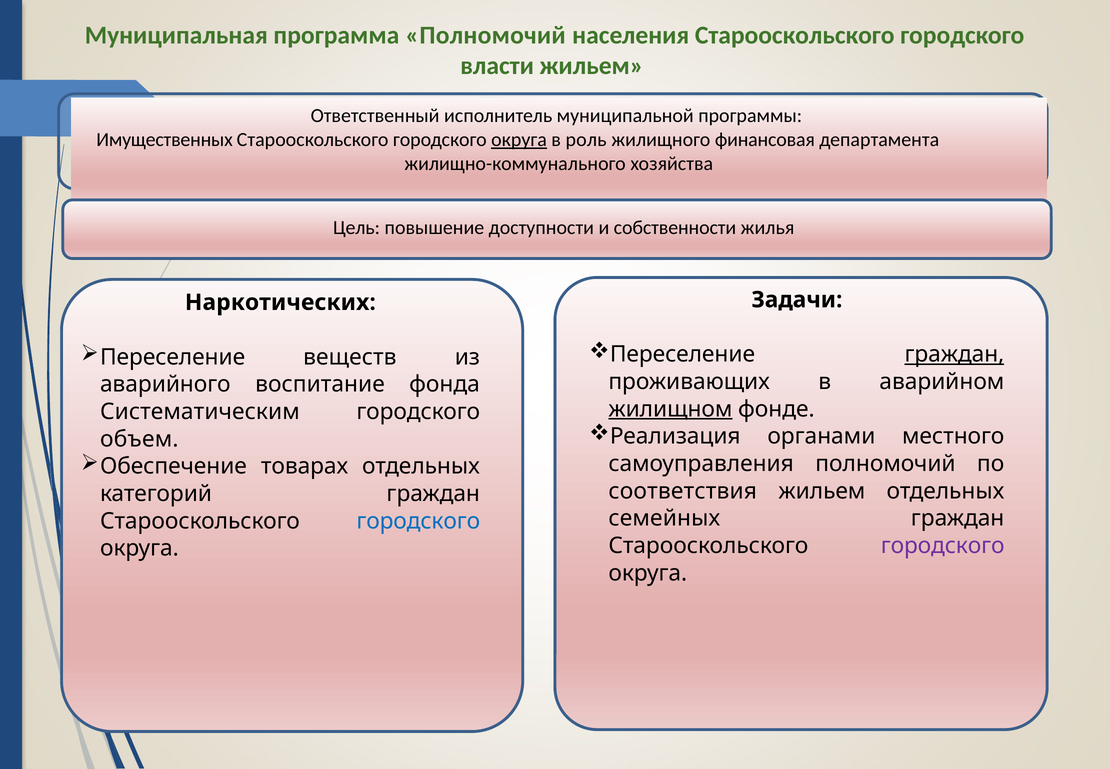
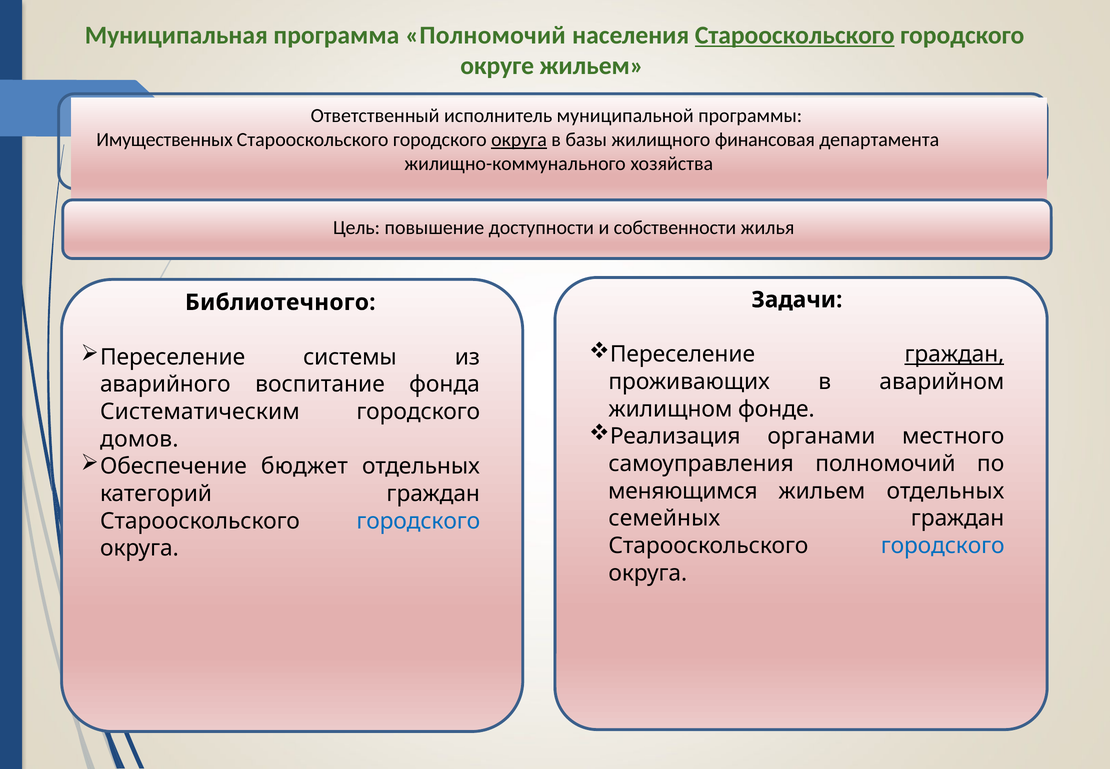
Старооскольского at (795, 35) underline: none -> present
власти: власти -> округе
роль: роль -> базы
Наркотических: Наркотических -> Библиотечного
веществ: веществ -> системы
жилищном underline: present -> none
объем: объем -> домов
товарах: товарах -> бюджет
соответствия: соответствия -> меняющимся
городского at (943, 545) colour: purple -> blue
